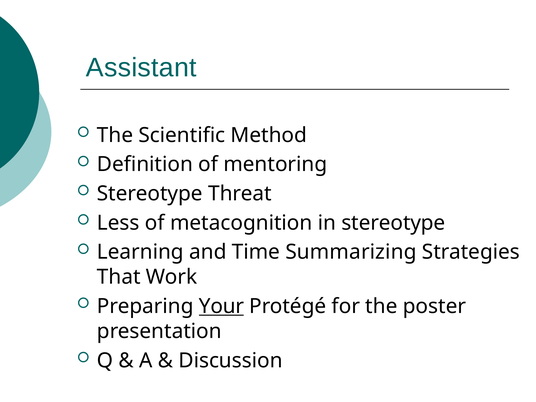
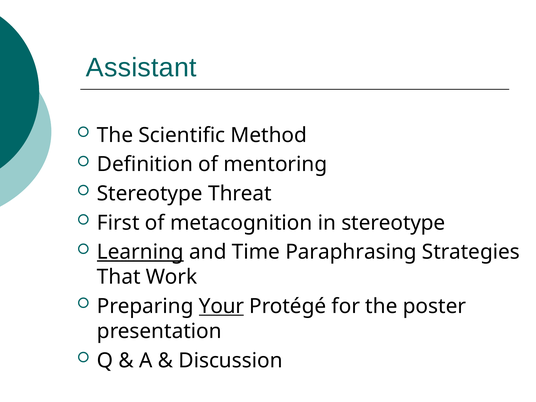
Less: Less -> First
Learning underline: none -> present
Summarizing: Summarizing -> Paraphrasing
